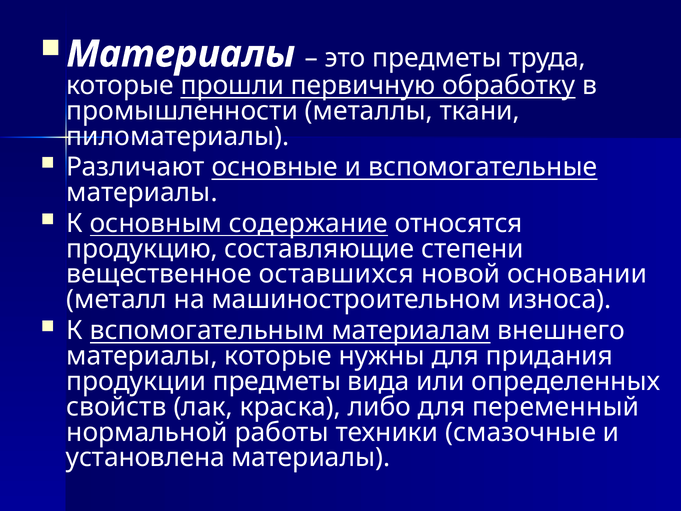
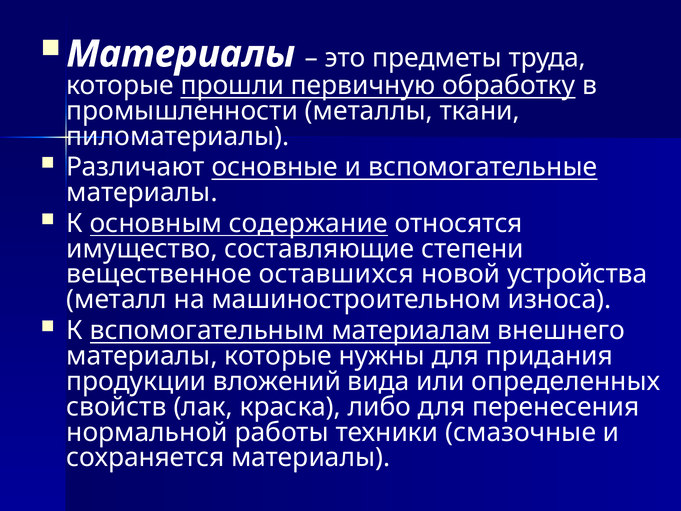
продукцию: продукцию -> имущество
основании: основании -> устройства
продукции предметы: предметы -> вложений
переменный: переменный -> перенесения
установлена: установлена -> сохраняется
